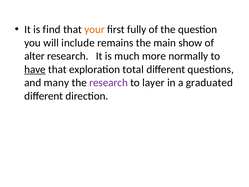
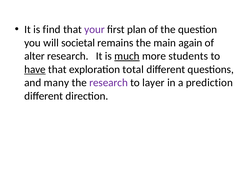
your colour: orange -> purple
fully: fully -> plan
include: include -> societal
show: show -> again
much underline: none -> present
normally: normally -> students
graduated: graduated -> prediction
